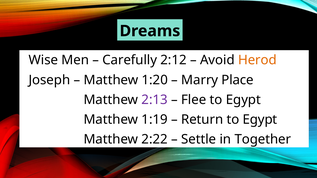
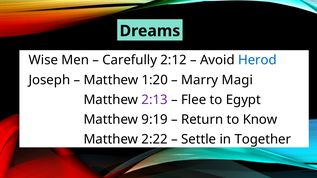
Herod colour: orange -> blue
Place: Place -> Magi
1:19: 1:19 -> 9:19
Return to Egypt: Egypt -> Know
